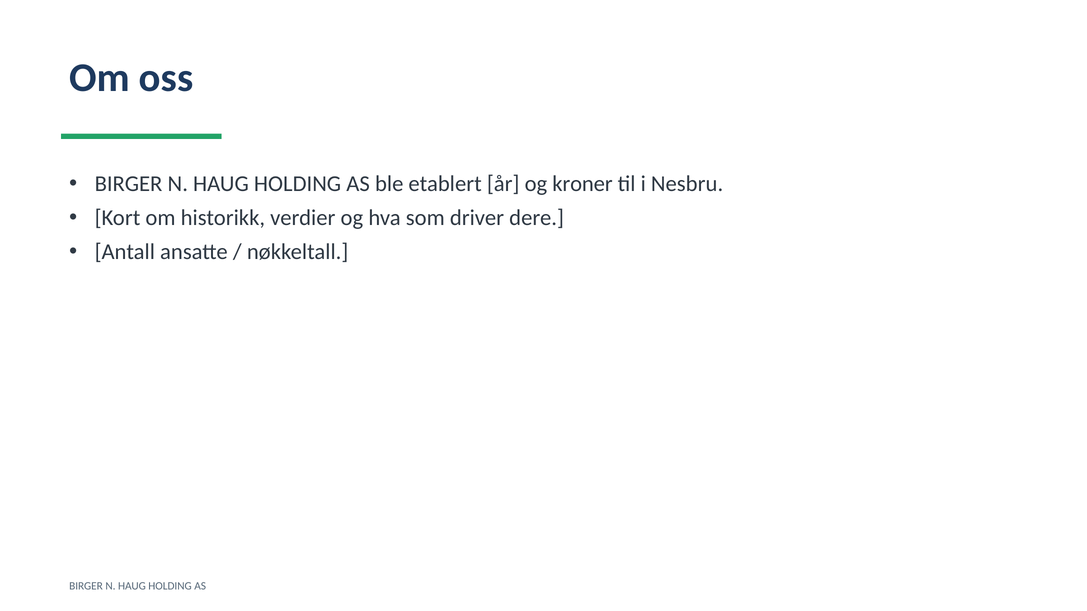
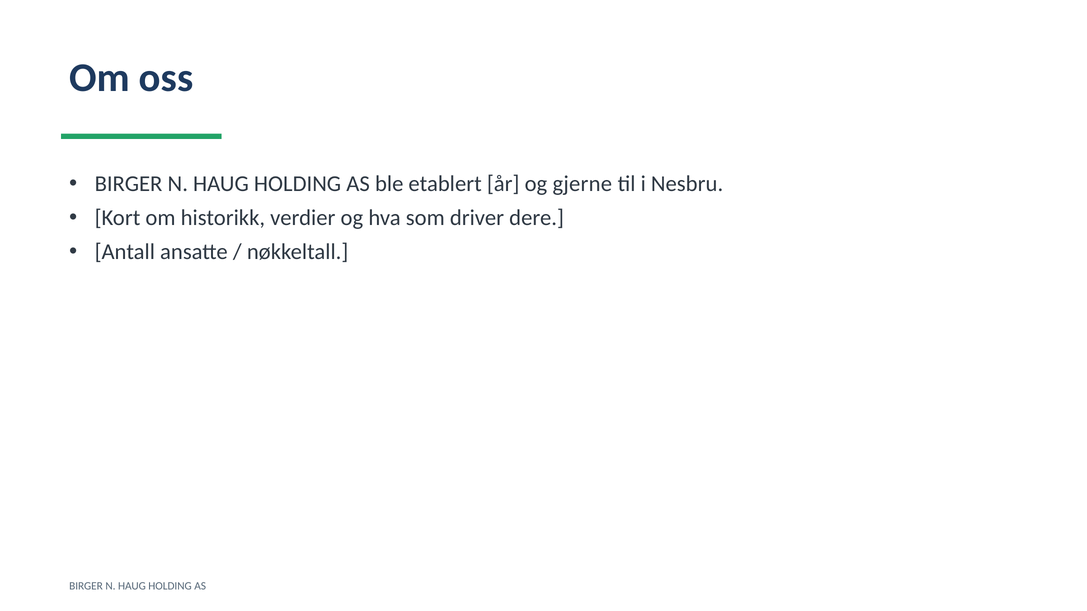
kroner: kroner -> gjerne
